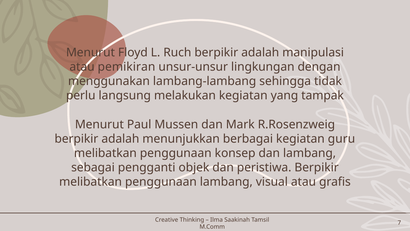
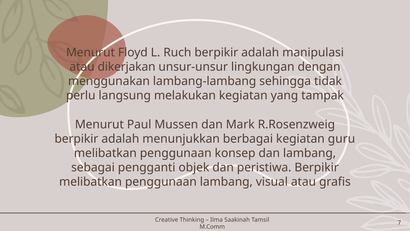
pemikiran: pemikiran -> dikerjakan
